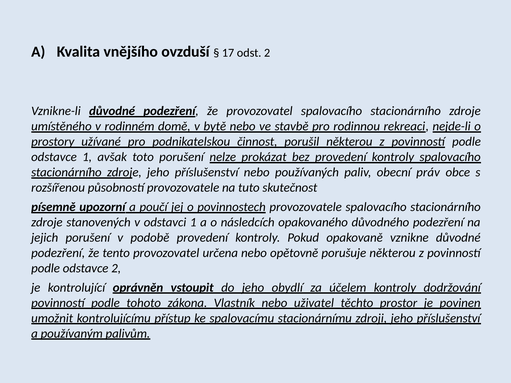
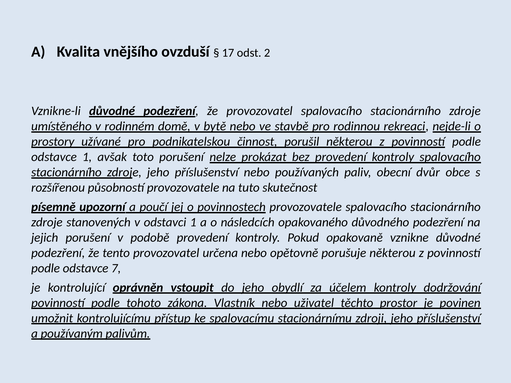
práv: práv -> dvůr
odstavce 2: 2 -> 7
